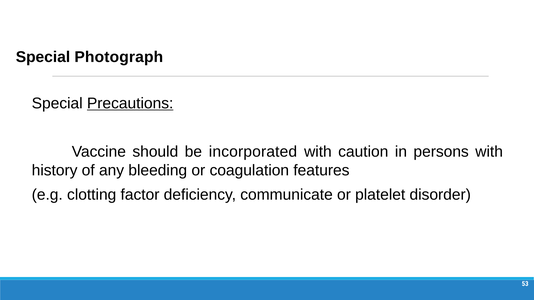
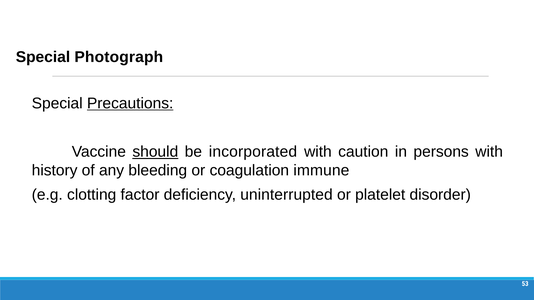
should underline: none -> present
features: features -> immune
communicate: communicate -> uninterrupted
